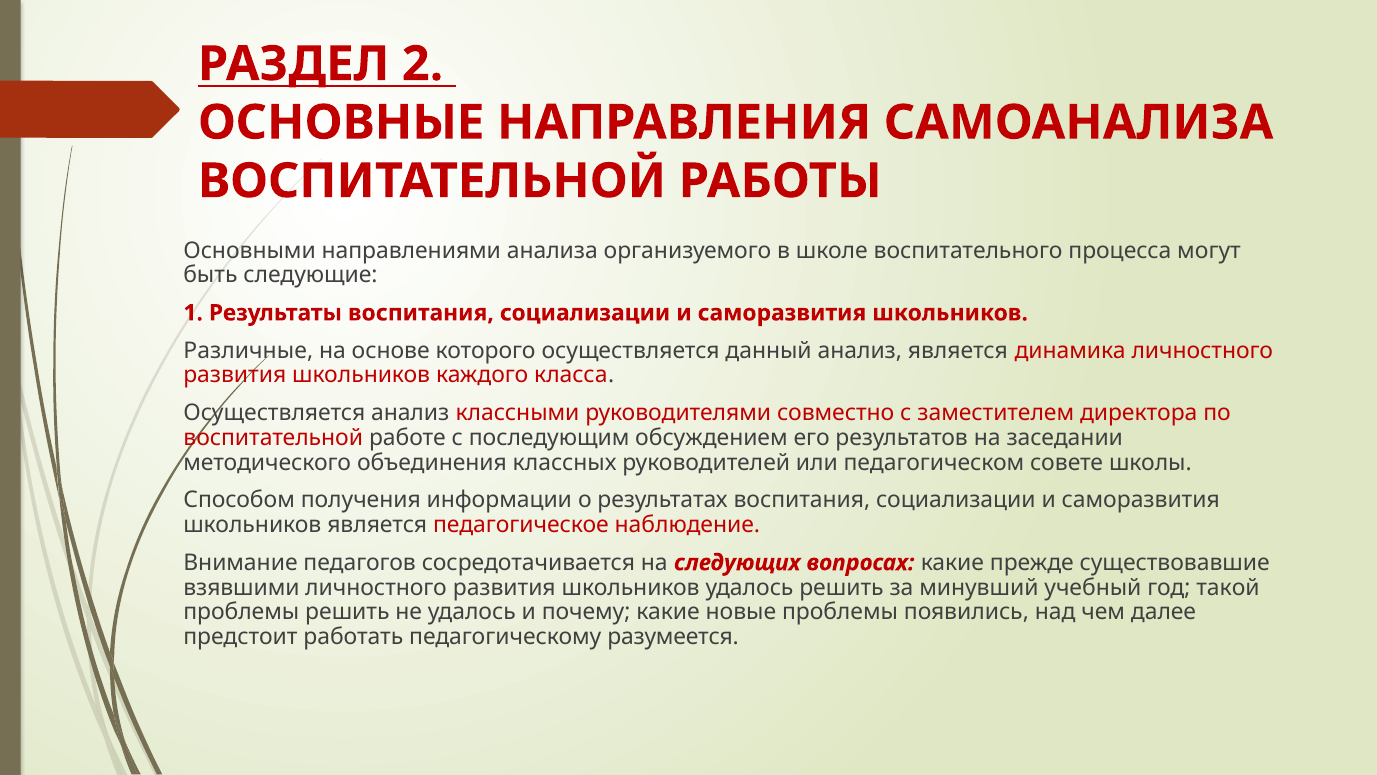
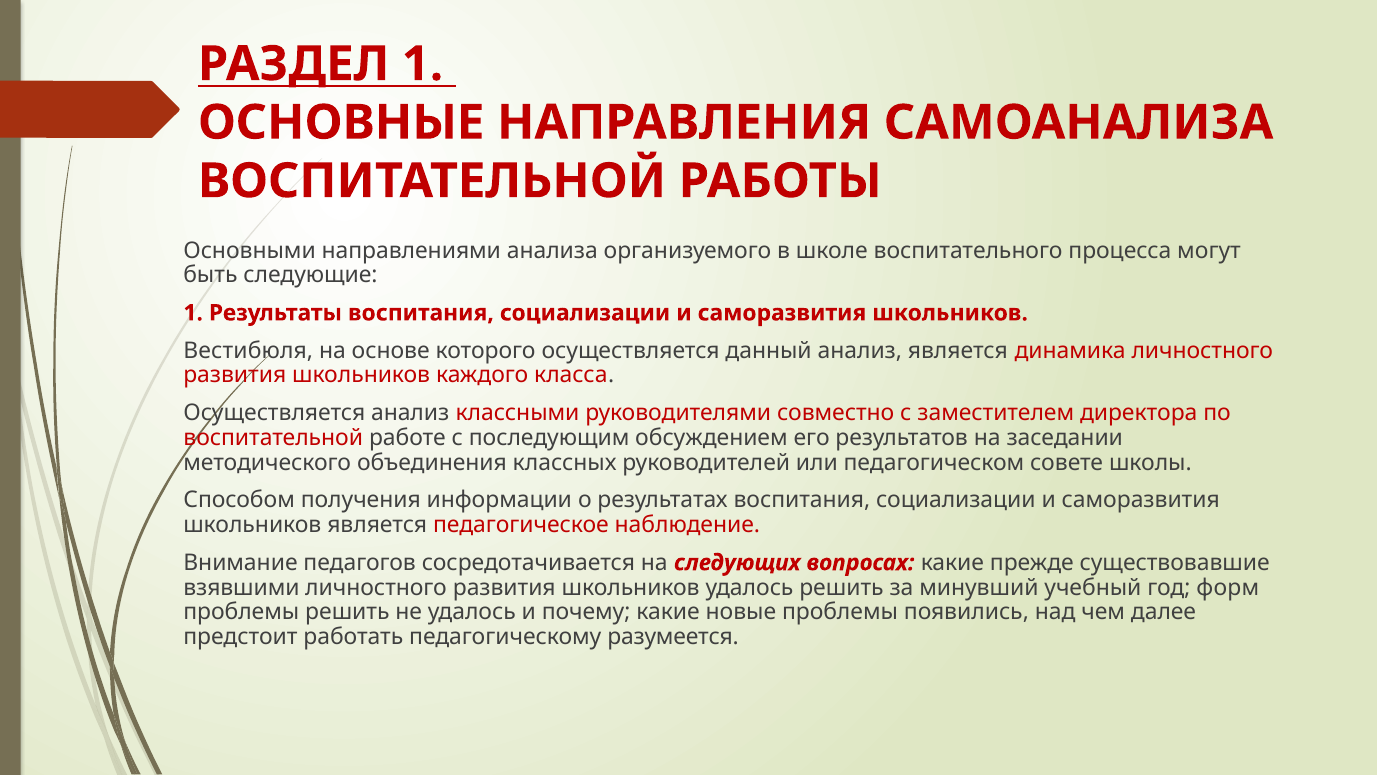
РАЗДЕЛ 2: 2 -> 1
Различные: Различные -> Вестибюля
такой: такой -> форм
